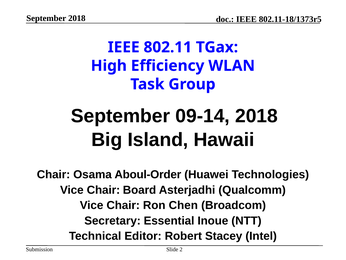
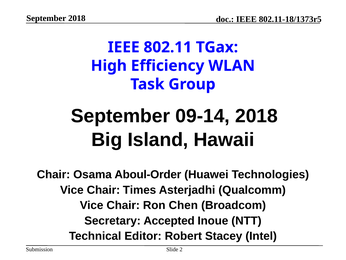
Board: Board -> Times
Essential: Essential -> Accepted
